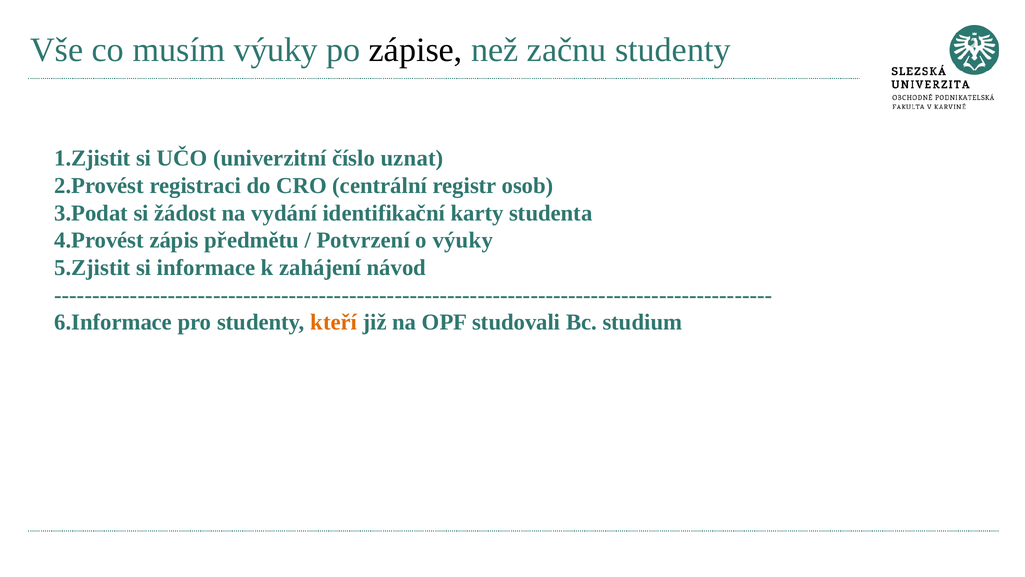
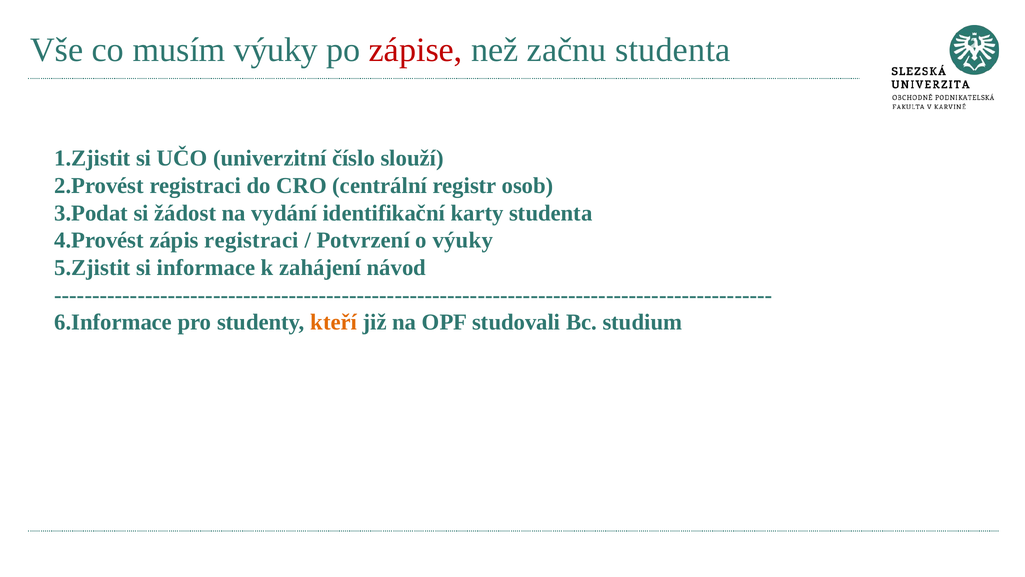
zápise colour: black -> red
začnu studenty: studenty -> studenta
uznat: uznat -> slouží
zápis předmětu: předmětu -> registraci
